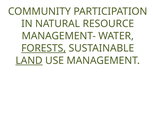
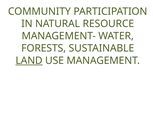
FORESTS underline: present -> none
